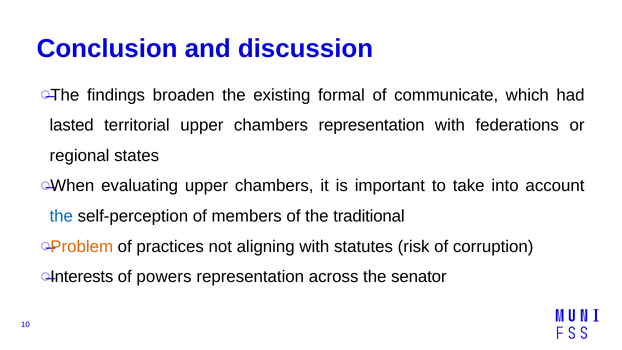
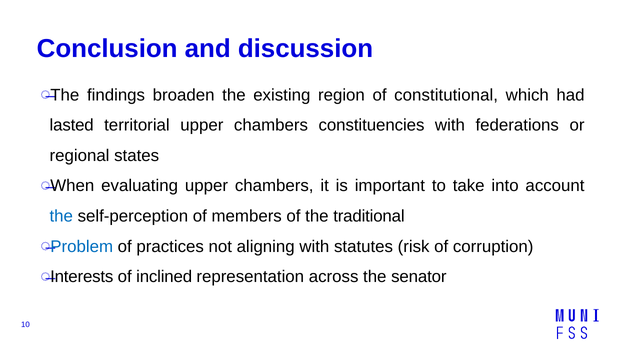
formal: formal -> region
communicate: communicate -> constitutional
chambers representation: representation -> constituencies
Problem colour: orange -> blue
powers: powers -> inclined
